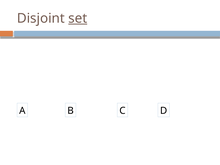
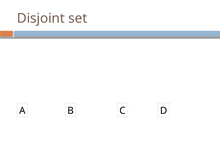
set underline: present -> none
